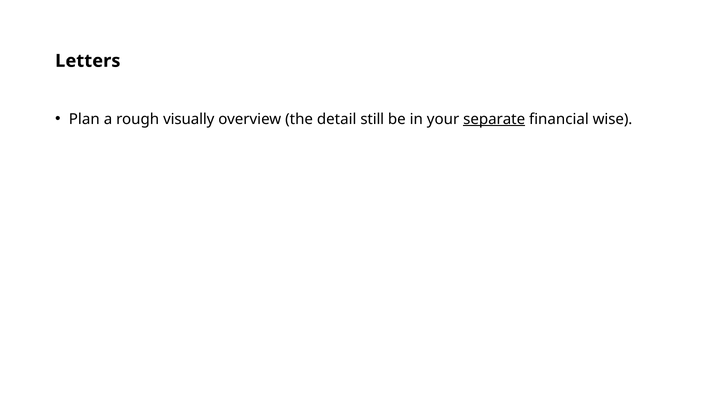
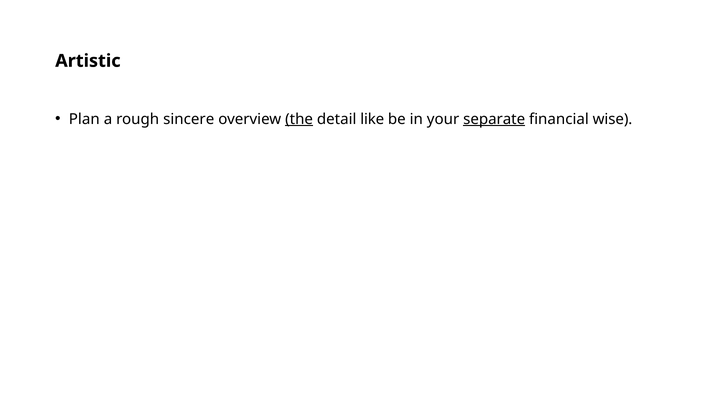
Letters: Letters -> Artistic
visually: visually -> sincere
the underline: none -> present
still: still -> like
